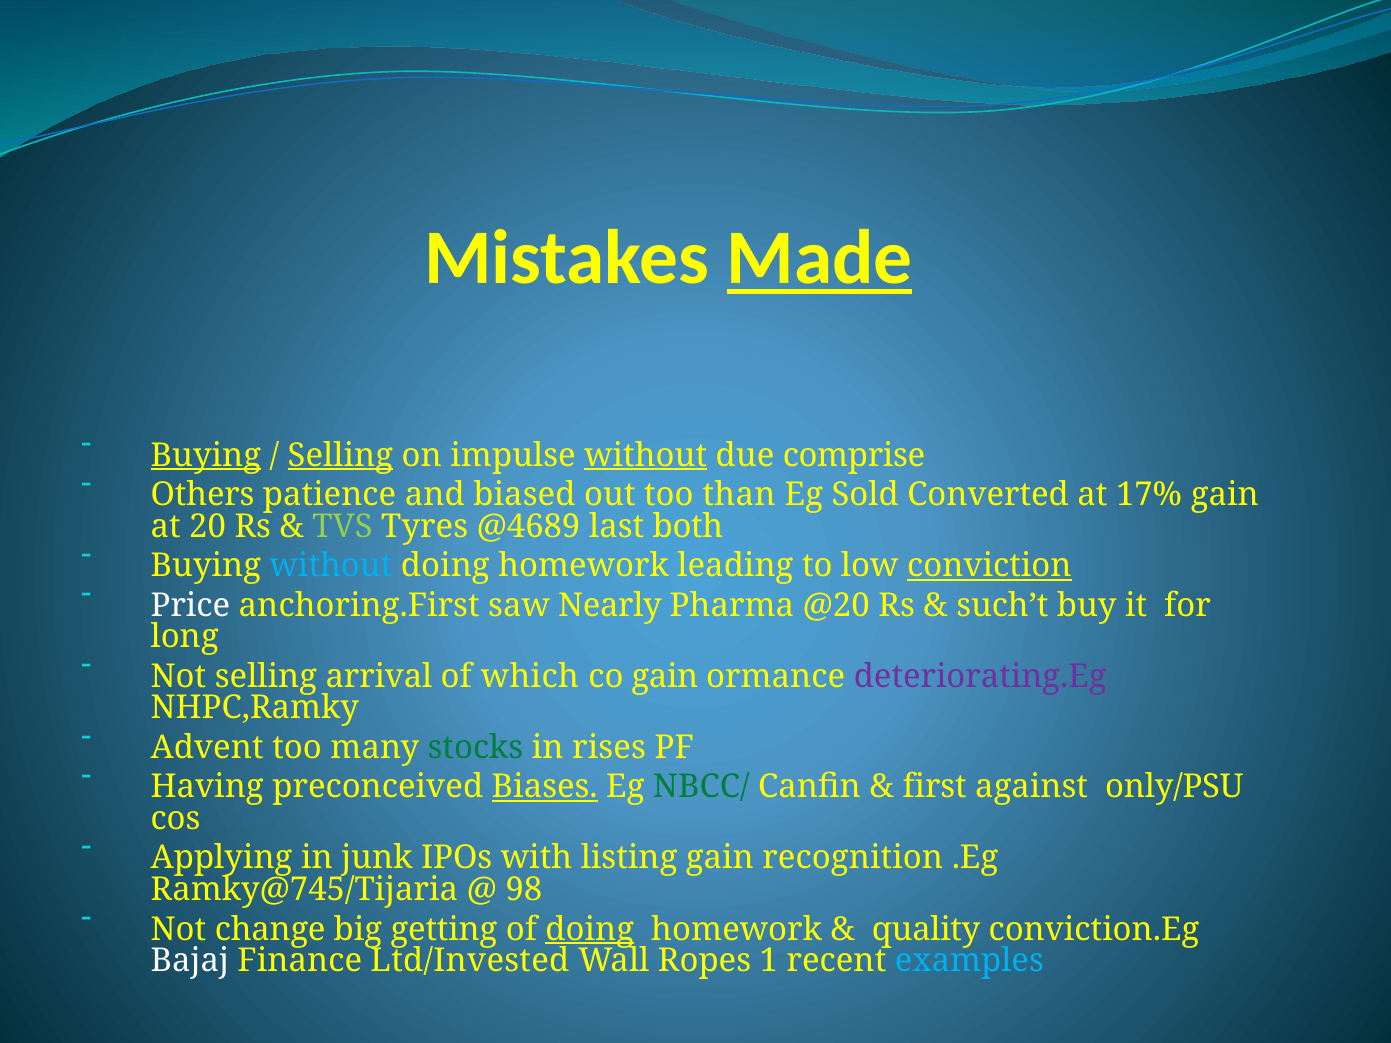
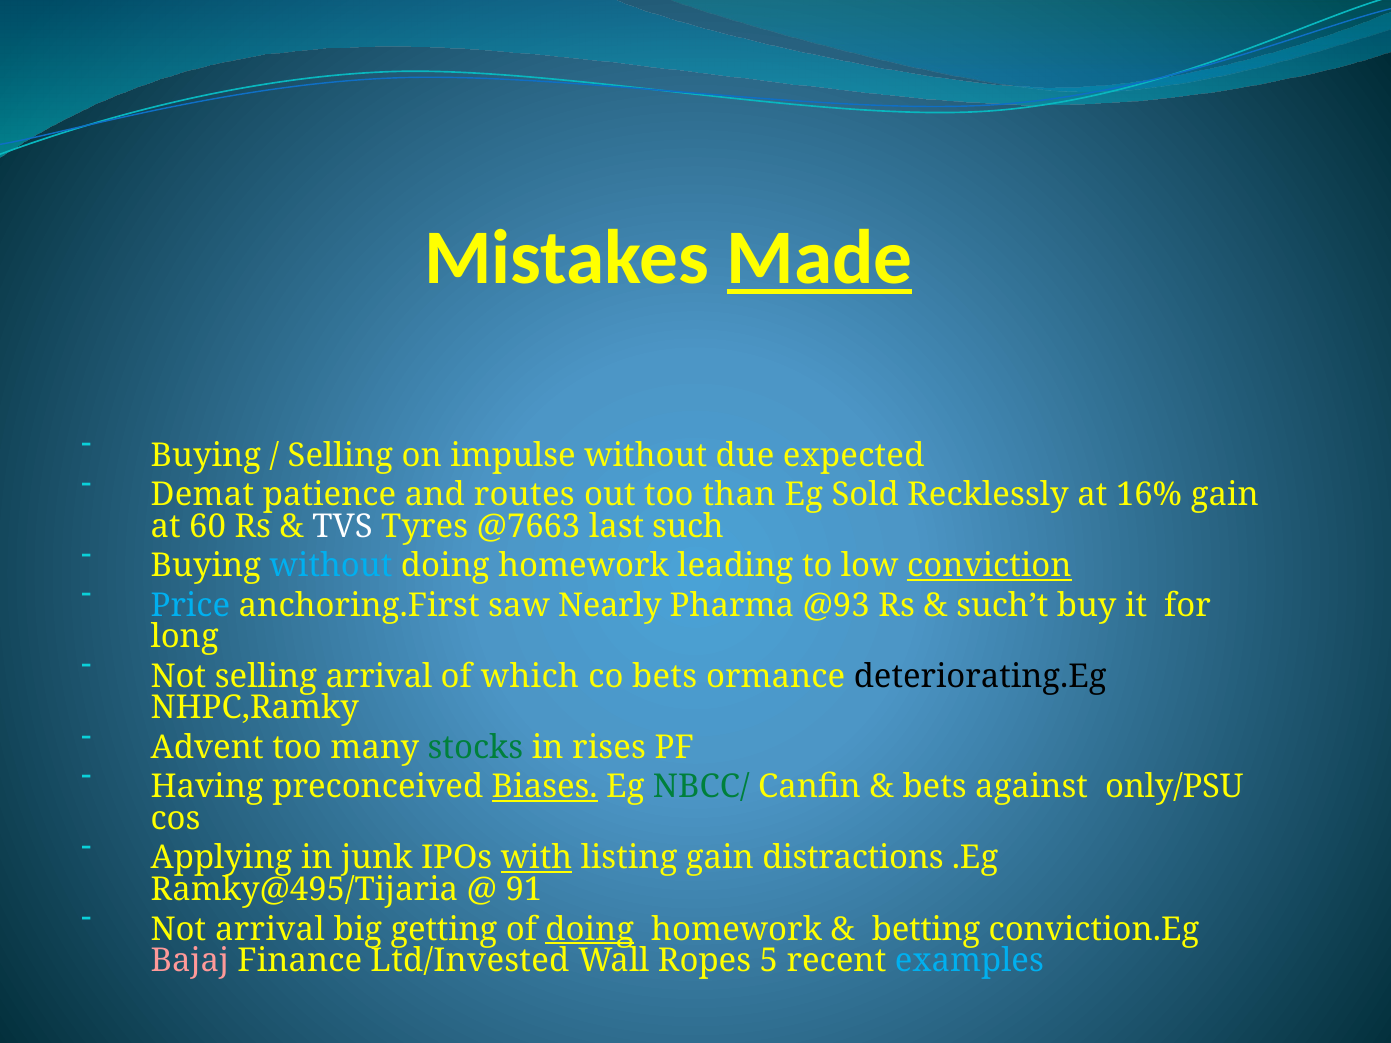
Buying at (206, 455) underline: present -> none
Selling at (340, 455) underline: present -> none
without at (646, 455) underline: present -> none
comprise: comprise -> expected
Others: Others -> Demat
biased: biased -> routes
Converted: Converted -> Recklessly
17%: 17% -> 16%
20: 20 -> 60
TVS colour: light green -> white
@4689: @4689 -> @7663
both: both -> such
Price colour: white -> light blue
@20: @20 -> @93
co gain: gain -> bets
deteriorating.Eg colour: purple -> black
first at (935, 787): first -> bets
with underline: none -> present
recognition: recognition -> distractions
Ramky@745/Tijaria: Ramky@745/Tijaria -> Ramky@495/Tijaria
98: 98 -> 91
Not change: change -> arrival
quality: quality -> betting
Bajaj colour: white -> pink
1: 1 -> 5
